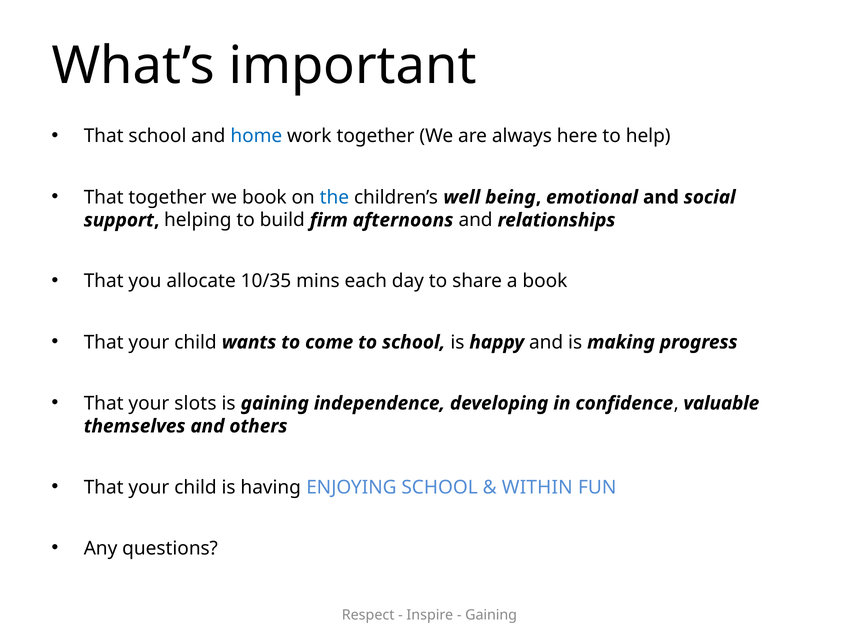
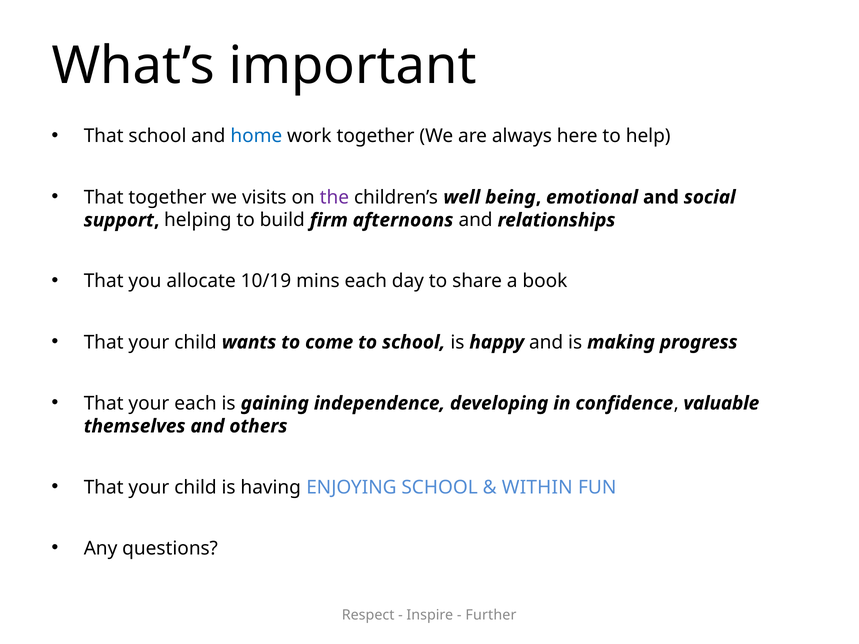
we book: book -> visits
the colour: blue -> purple
10/35: 10/35 -> 10/19
your slots: slots -> each
Gaining at (491, 615): Gaining -> Further
